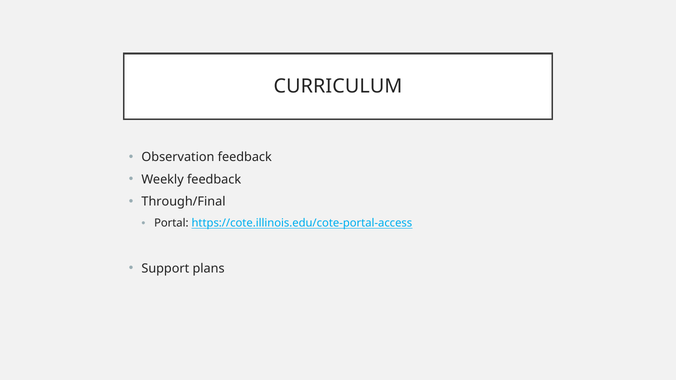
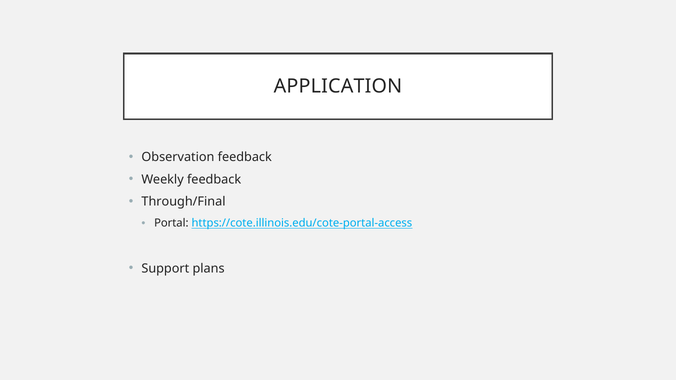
CURRICULUM: CURRICULUM -> APPLICATION
